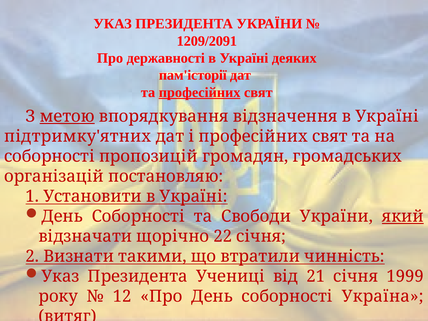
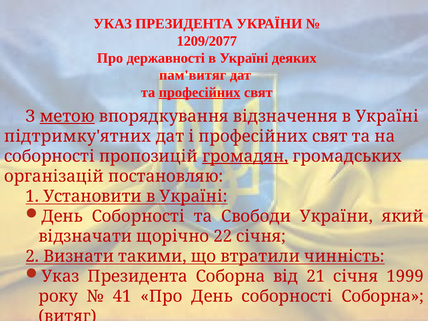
1209/2091: 1209/2091 -> 1209/2077
пам'історії: пам'історії -> пам'витяг
громадян underline: none -> present
який underline: present -> none
Президента Учениці: Учениці -> Соборна
12: 12 -> 41
соборності Україна: Україна -> Соборна
